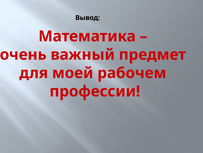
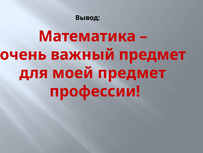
моей рабочем: рабочем -> предмет
